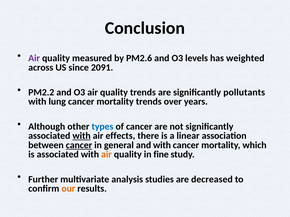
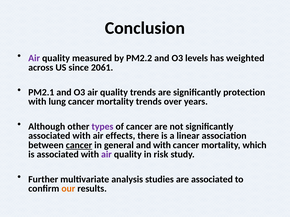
PM2.6: PM2.6 -> PM2.2
2091: 2091 -> 2061
PM2.2: PM2.2 -> PM2.1
pollutants: pollutants -> protection
types colour: blue -> purple
with at (82, 136) underline: present -> none
air at (106, 155) colour: orange -> purple
fine: fine -> risk
are decreased: decreased -> associated
